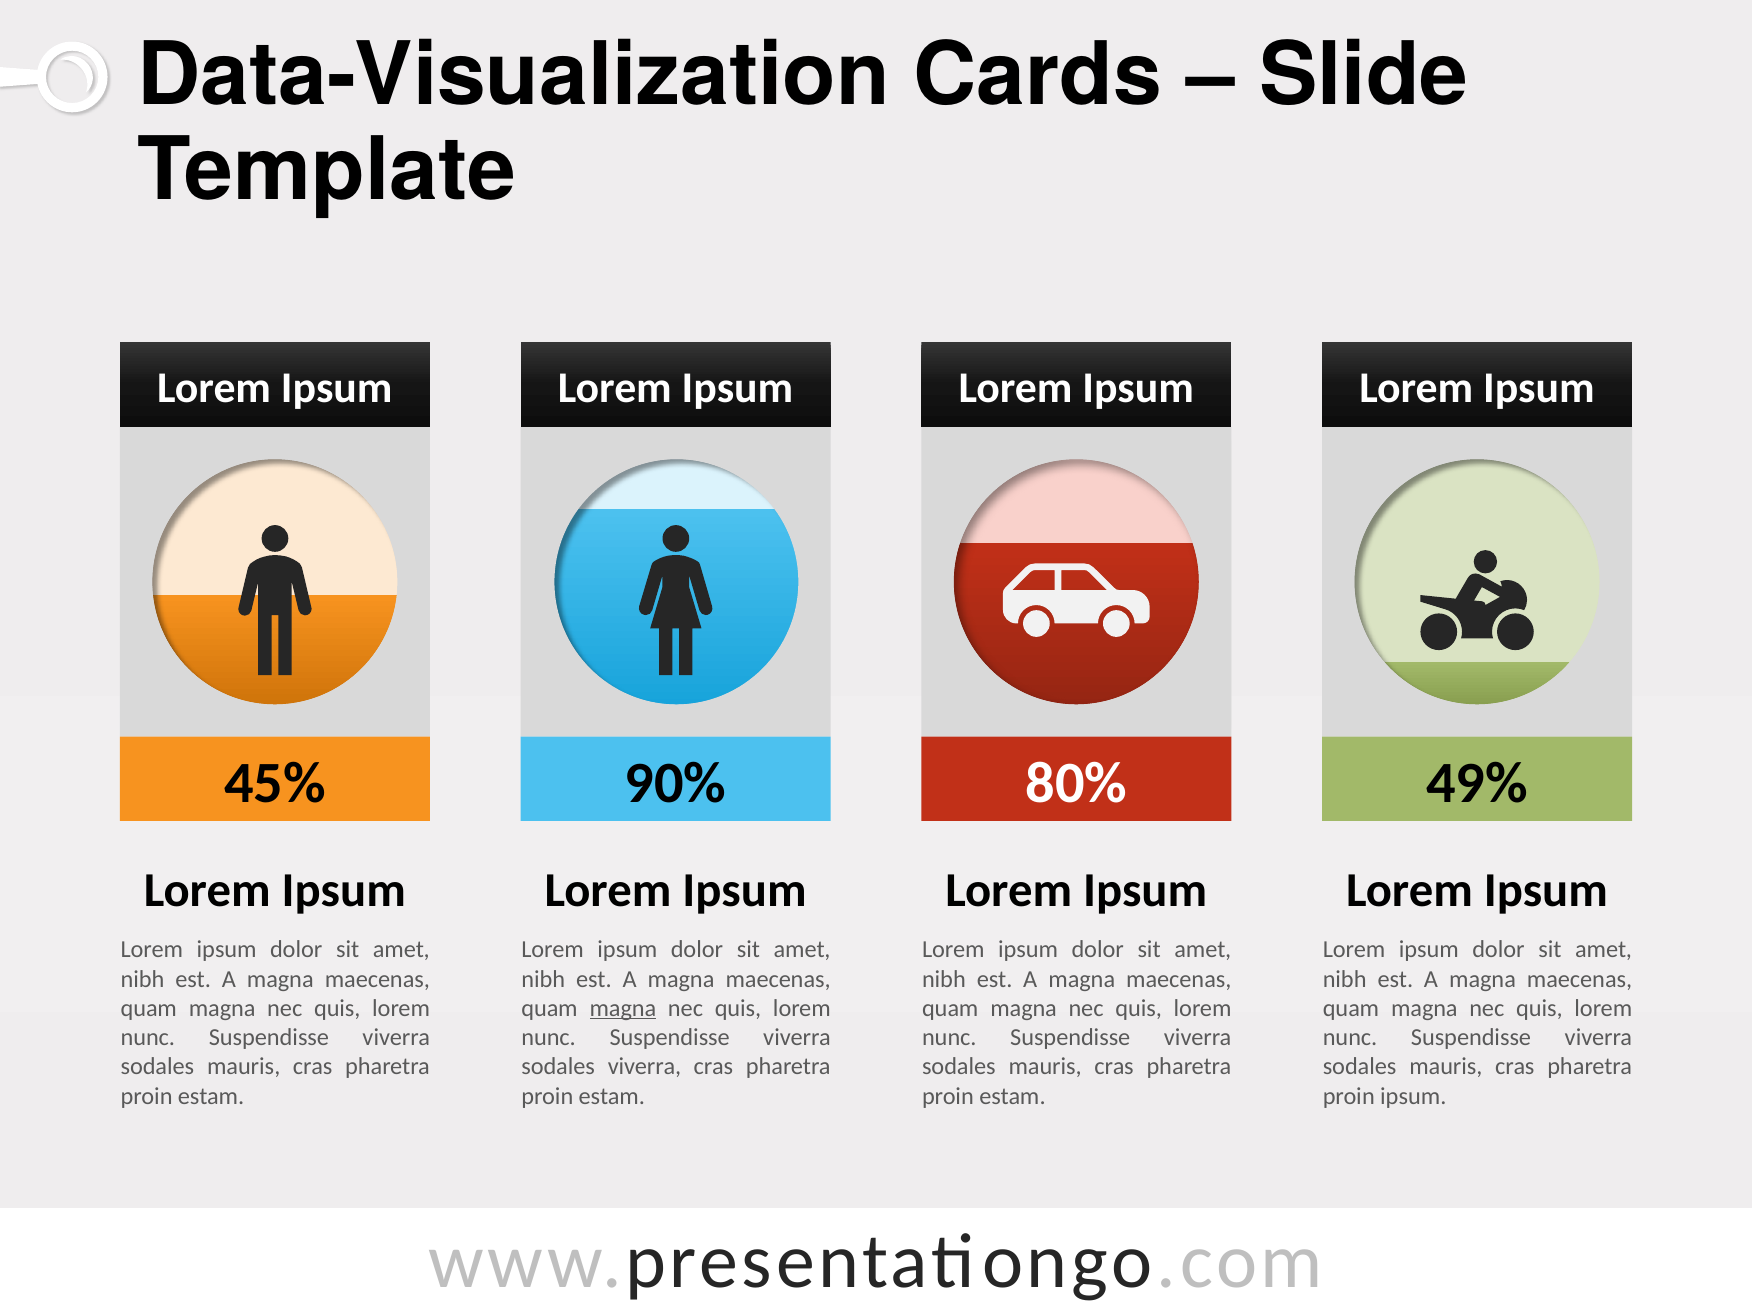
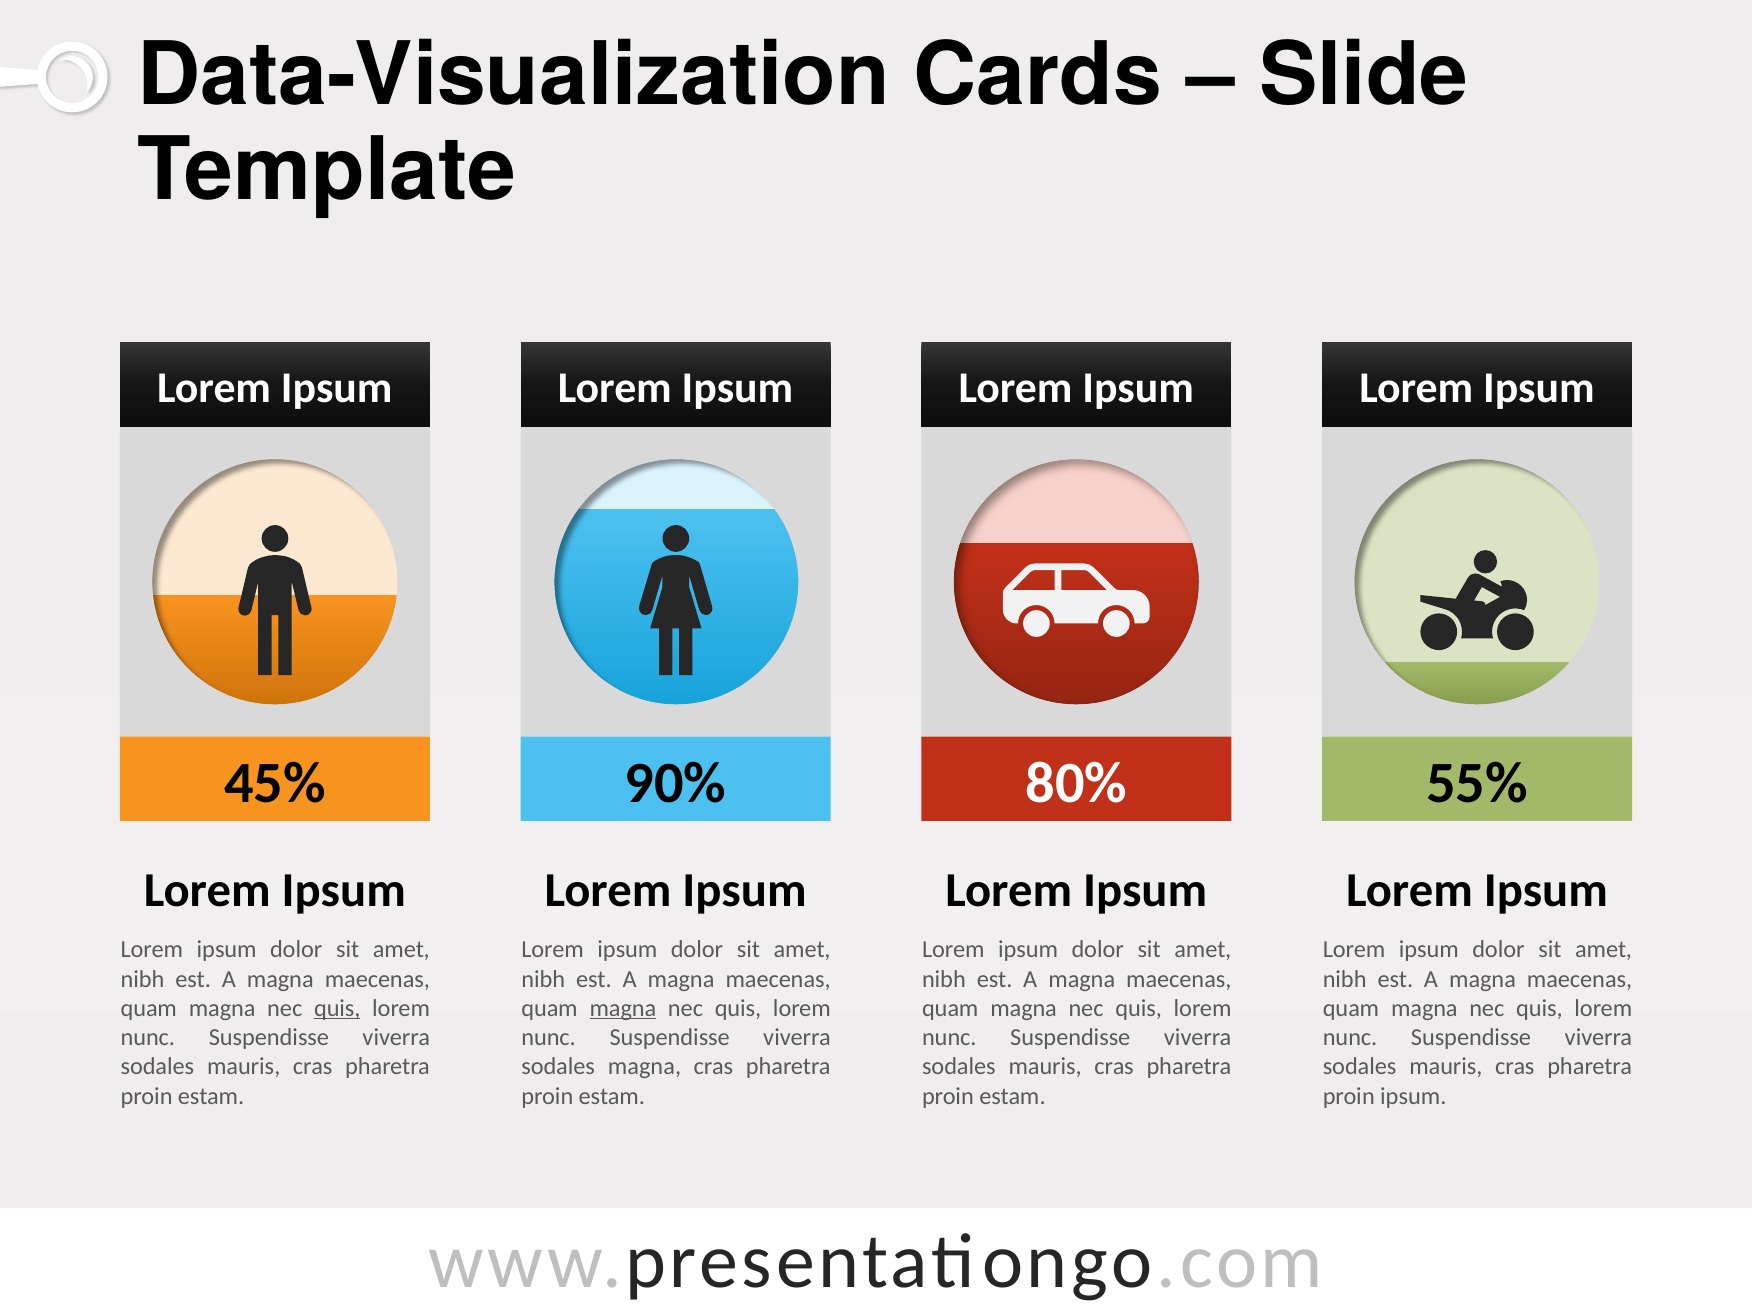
49%: 49% -> 55%
quis at (337, 1008) underline: none -> present
sodales viverra: viverra -> magna
